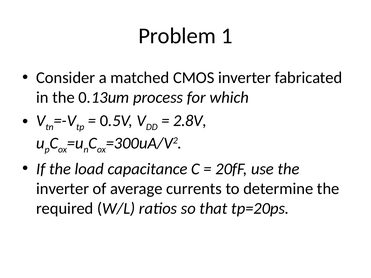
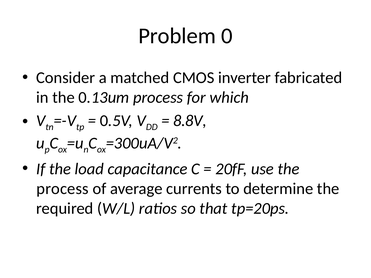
1: 1 -> 0
2.8V: 2.8V -> 8.8V
inverter at (63, 189): inverter -> process
